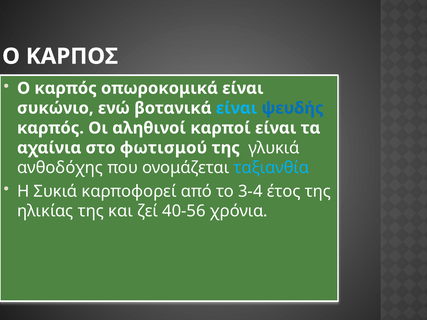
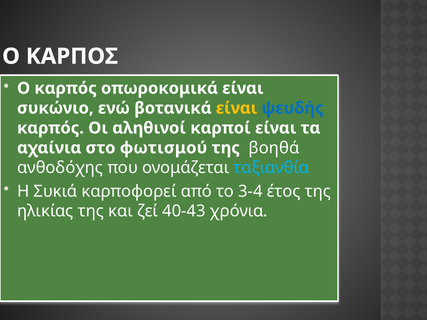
είναι at (237, 108) colour: light blue -> yellow
γλυκιά: γλυκιά -> βοηθά
40-56: 40-56 -> 40-43
